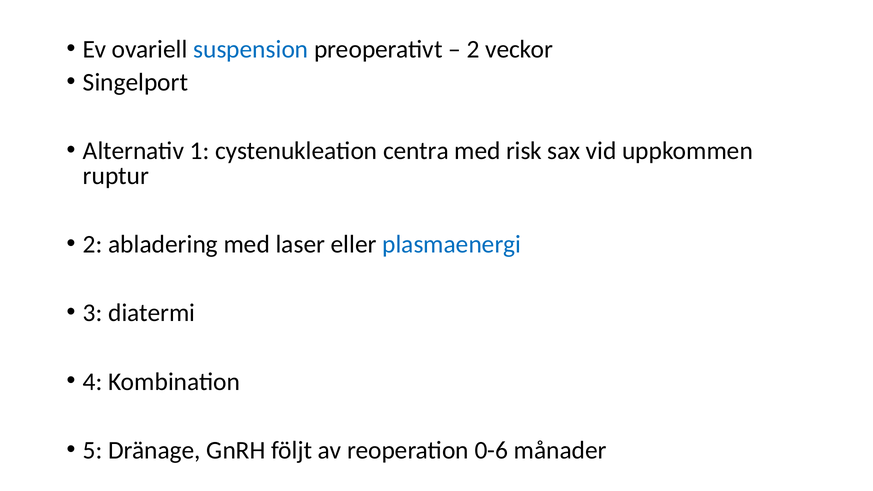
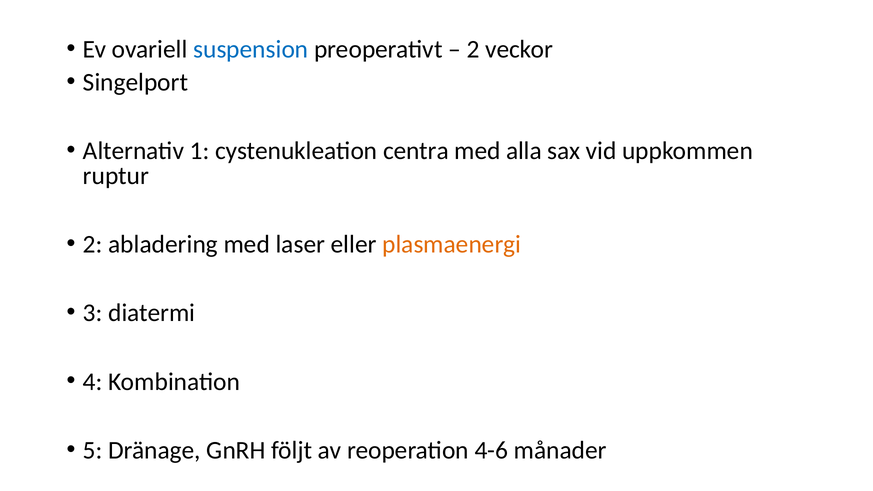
risk: risk -> alla
plasmaenergi colour: blue -> orange
0-6: 0-6 -> 4-6
